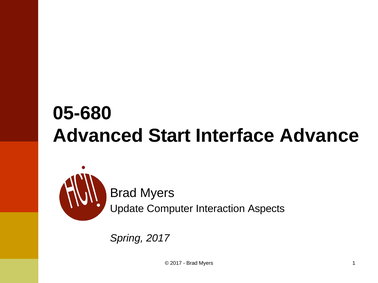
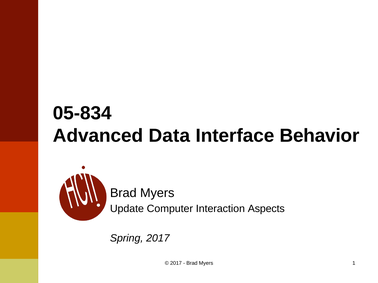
05-680: 05-680 -> 05-834
Start: Start -> Data
Advance: Advance -> Behavior
